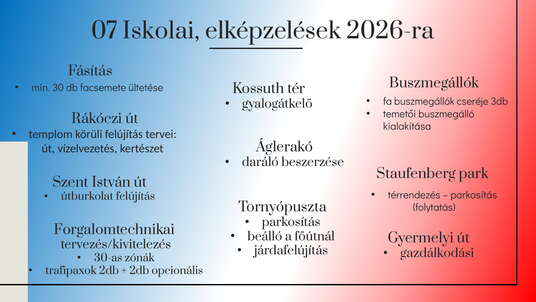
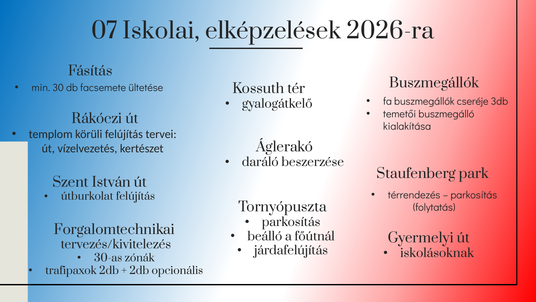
gazdálkodási: gazdálkodási -> iskolásoknak
